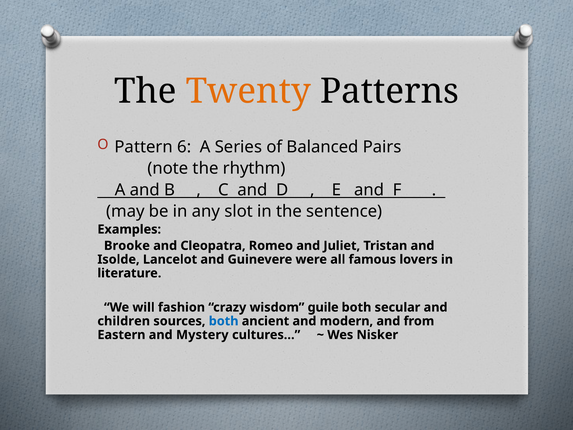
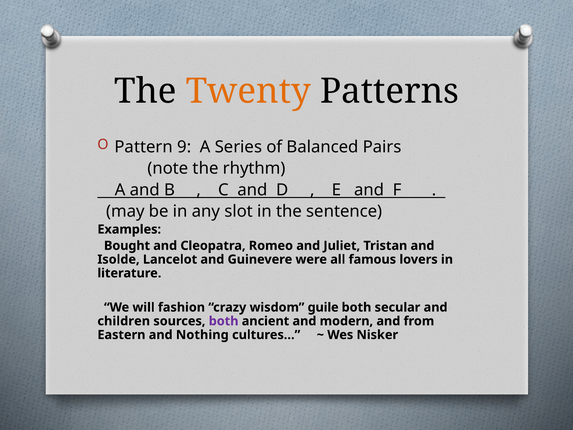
6: 6 -> 9
Brooke: Brooke -> Bought
both at (224, 321) colour: blue -> purple
Mystery: Mystery -> Nothing
